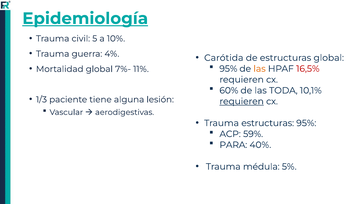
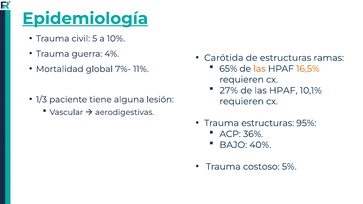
estructuras global: global -> ramas
95% at (228, 69): 95% -> 65%
16,5% colour: red -> orange
60%: 60% -> 27%
TODA at (283, 91): TODA -> HPAF
requieren at (242, 101) underline: present -> none
59%: 59% -> 36%
PARA: PARA -> BAJO
médula: médula -> costoso
